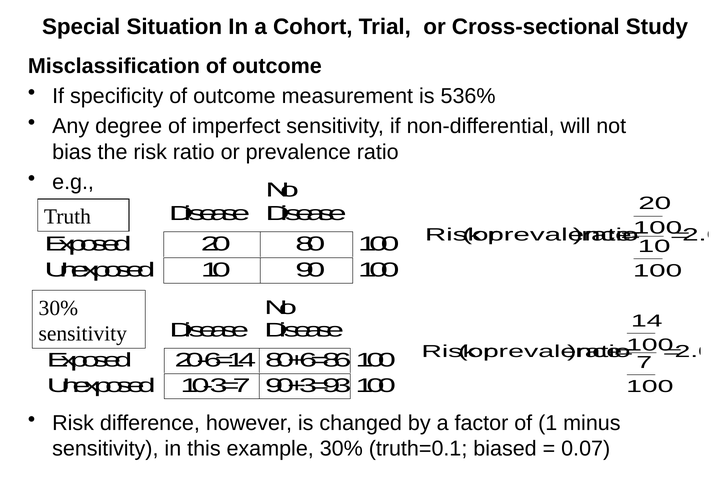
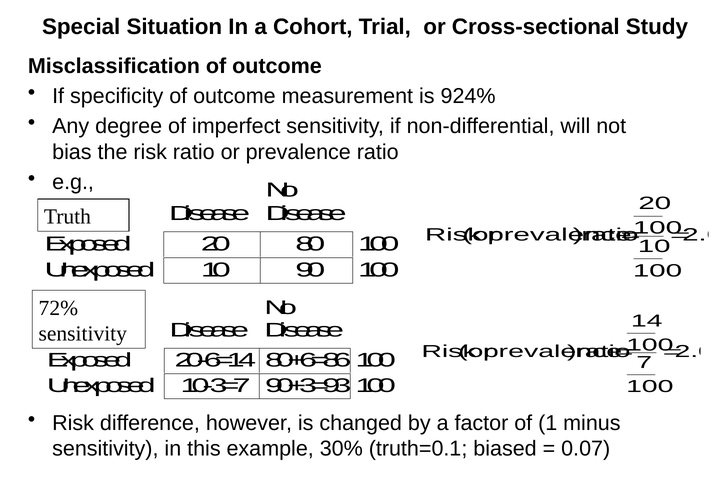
536%: 536% -> 924%
30% at (58, 308): 30% -> 72%
